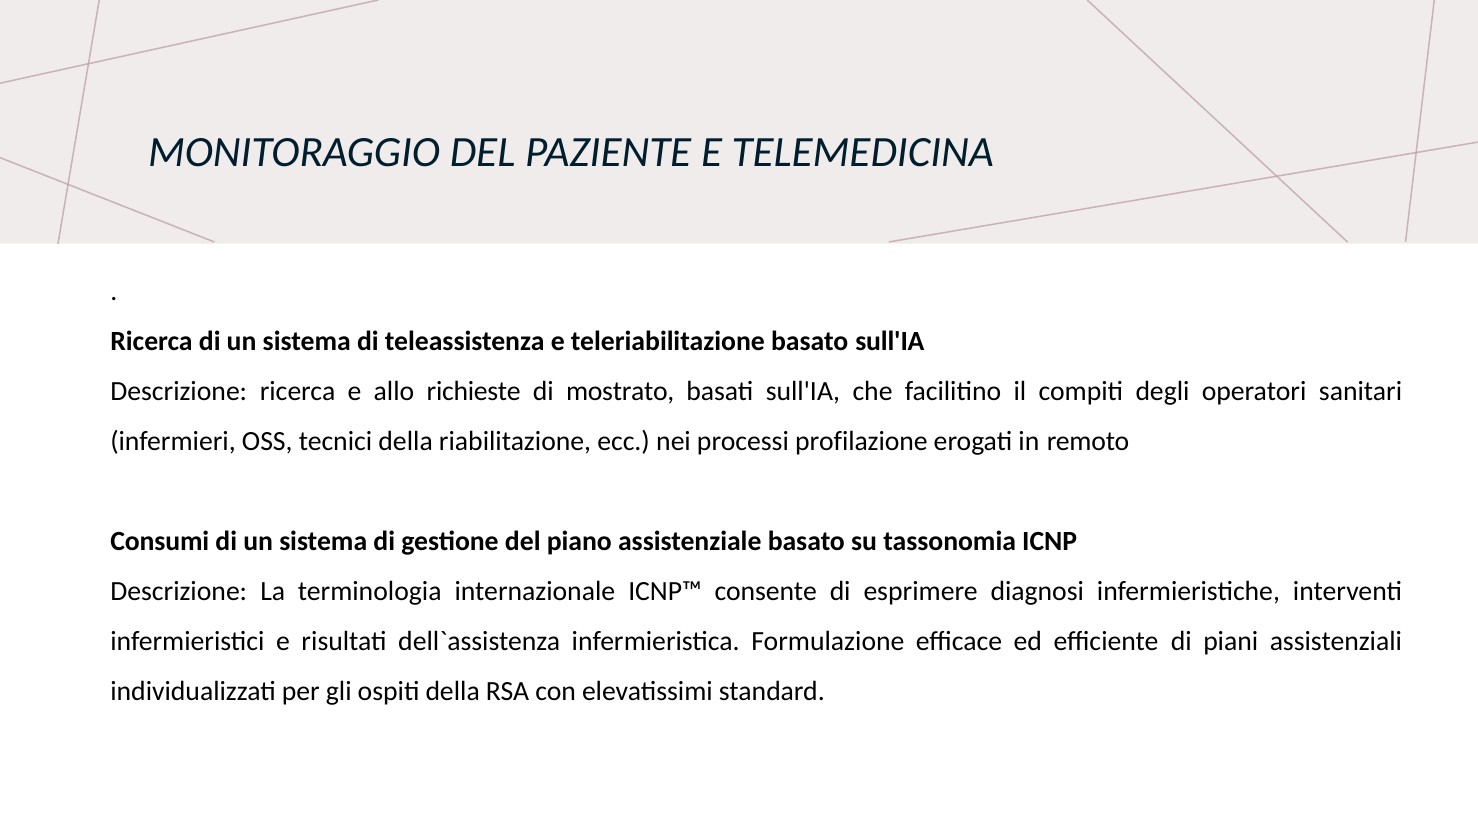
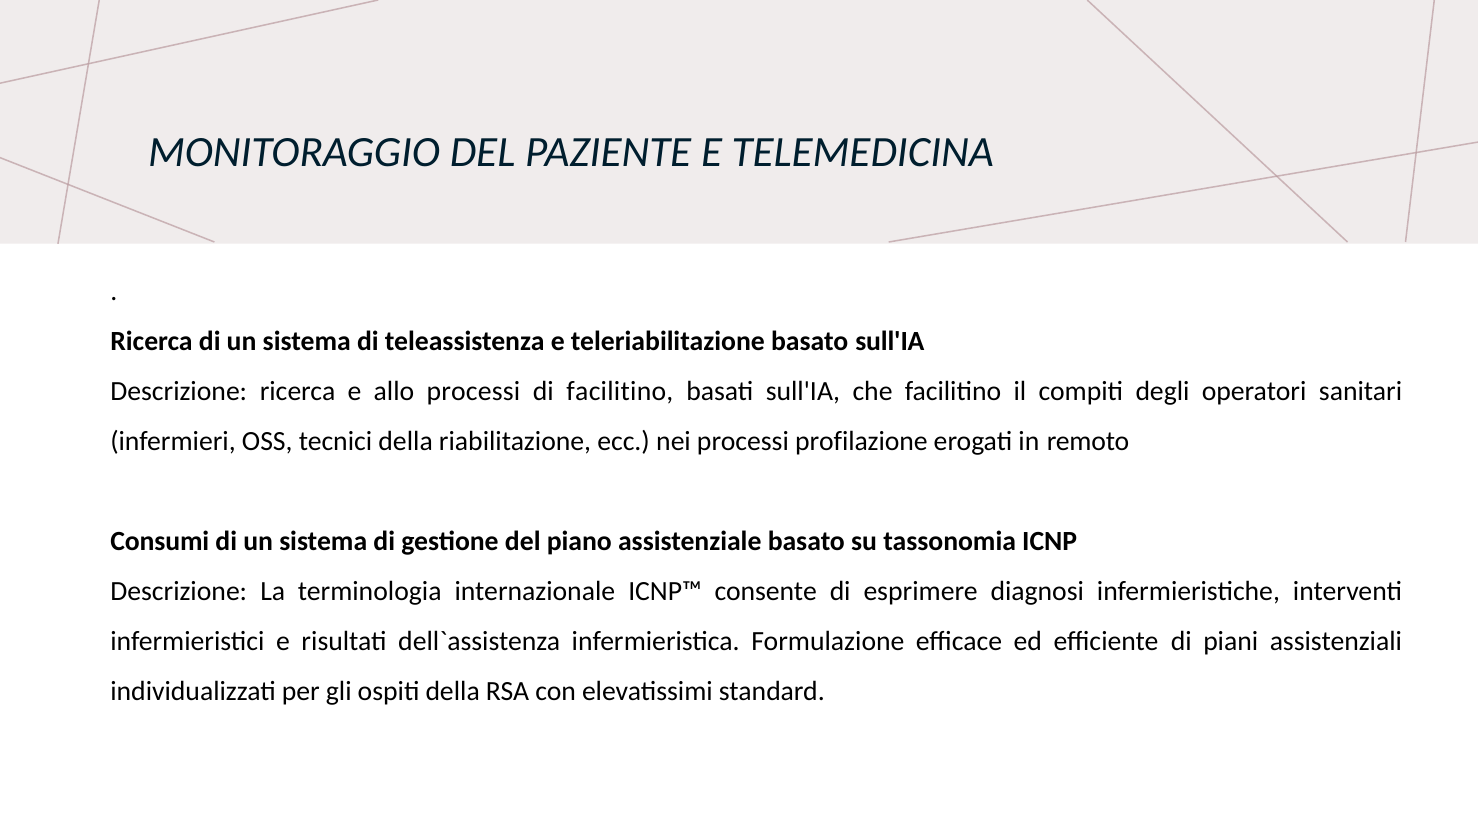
allo richieste: richieste -> processi
di mostrato: mostrato -> facilitino
